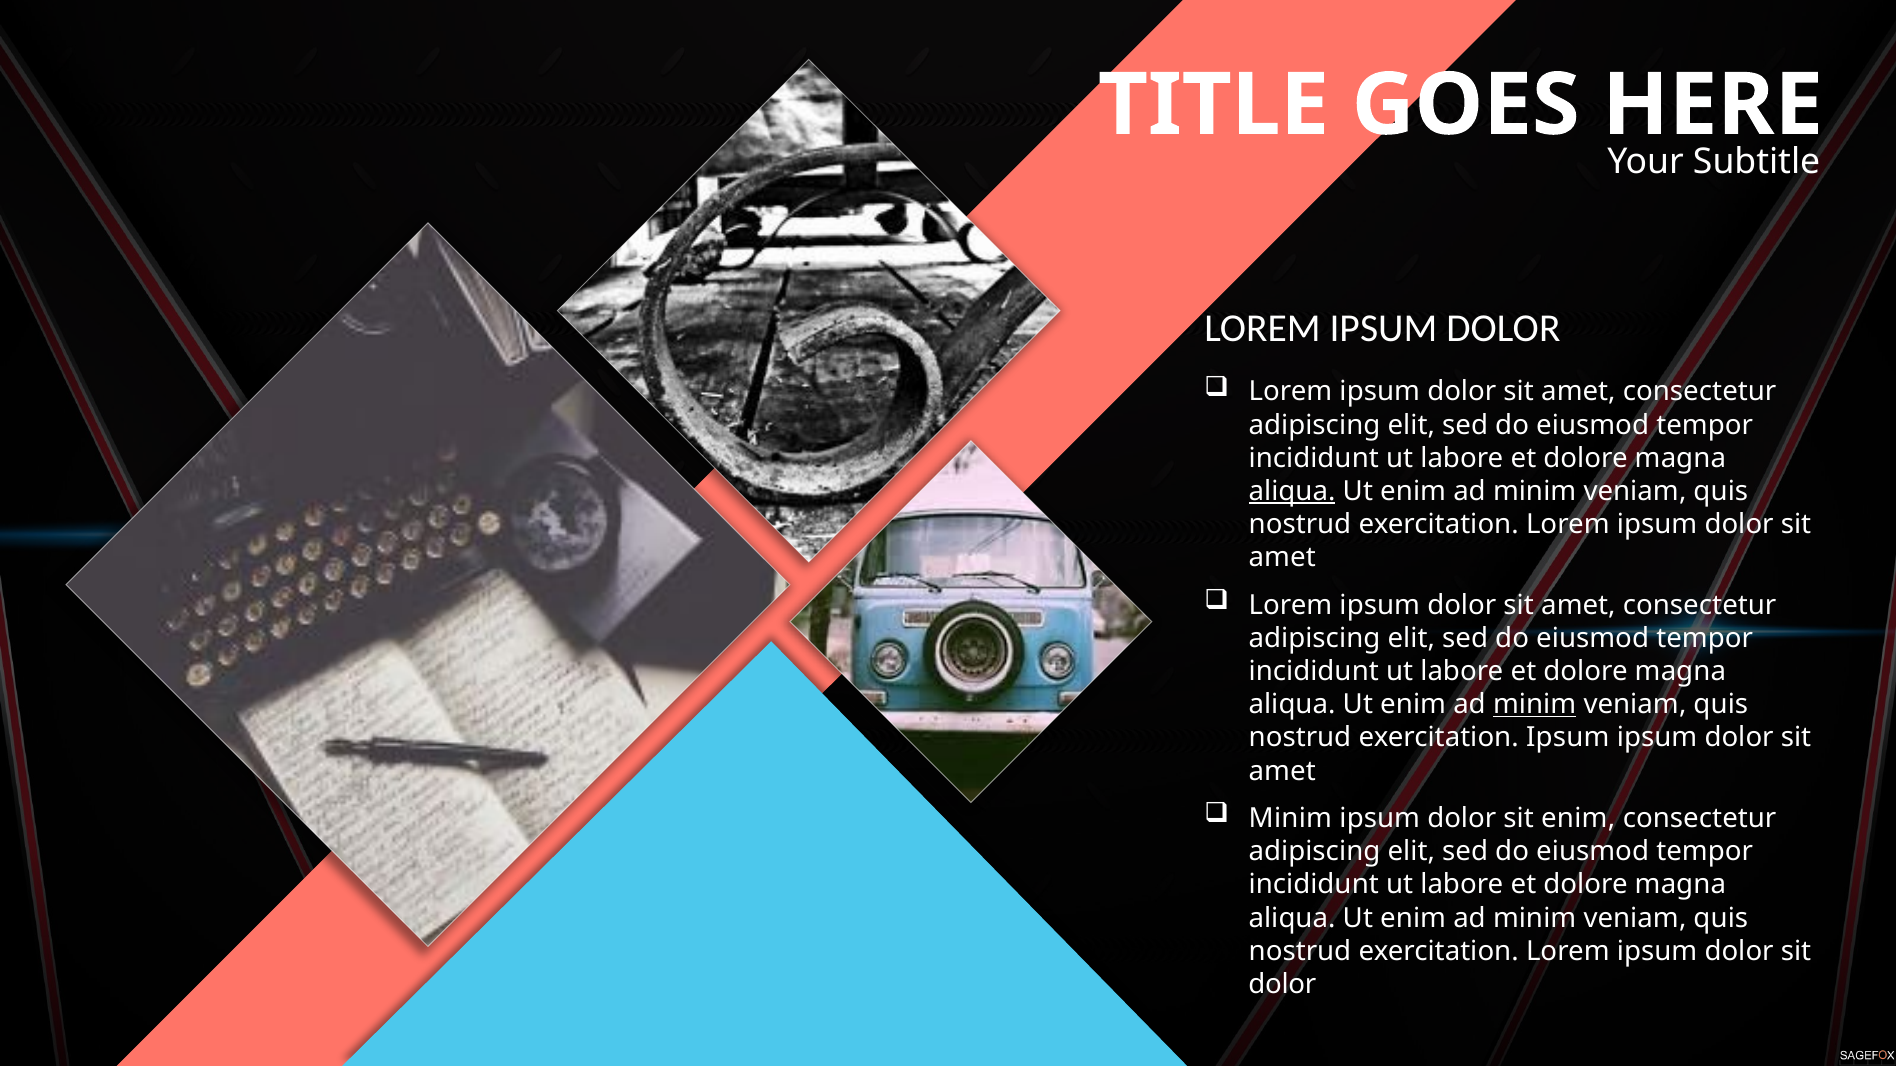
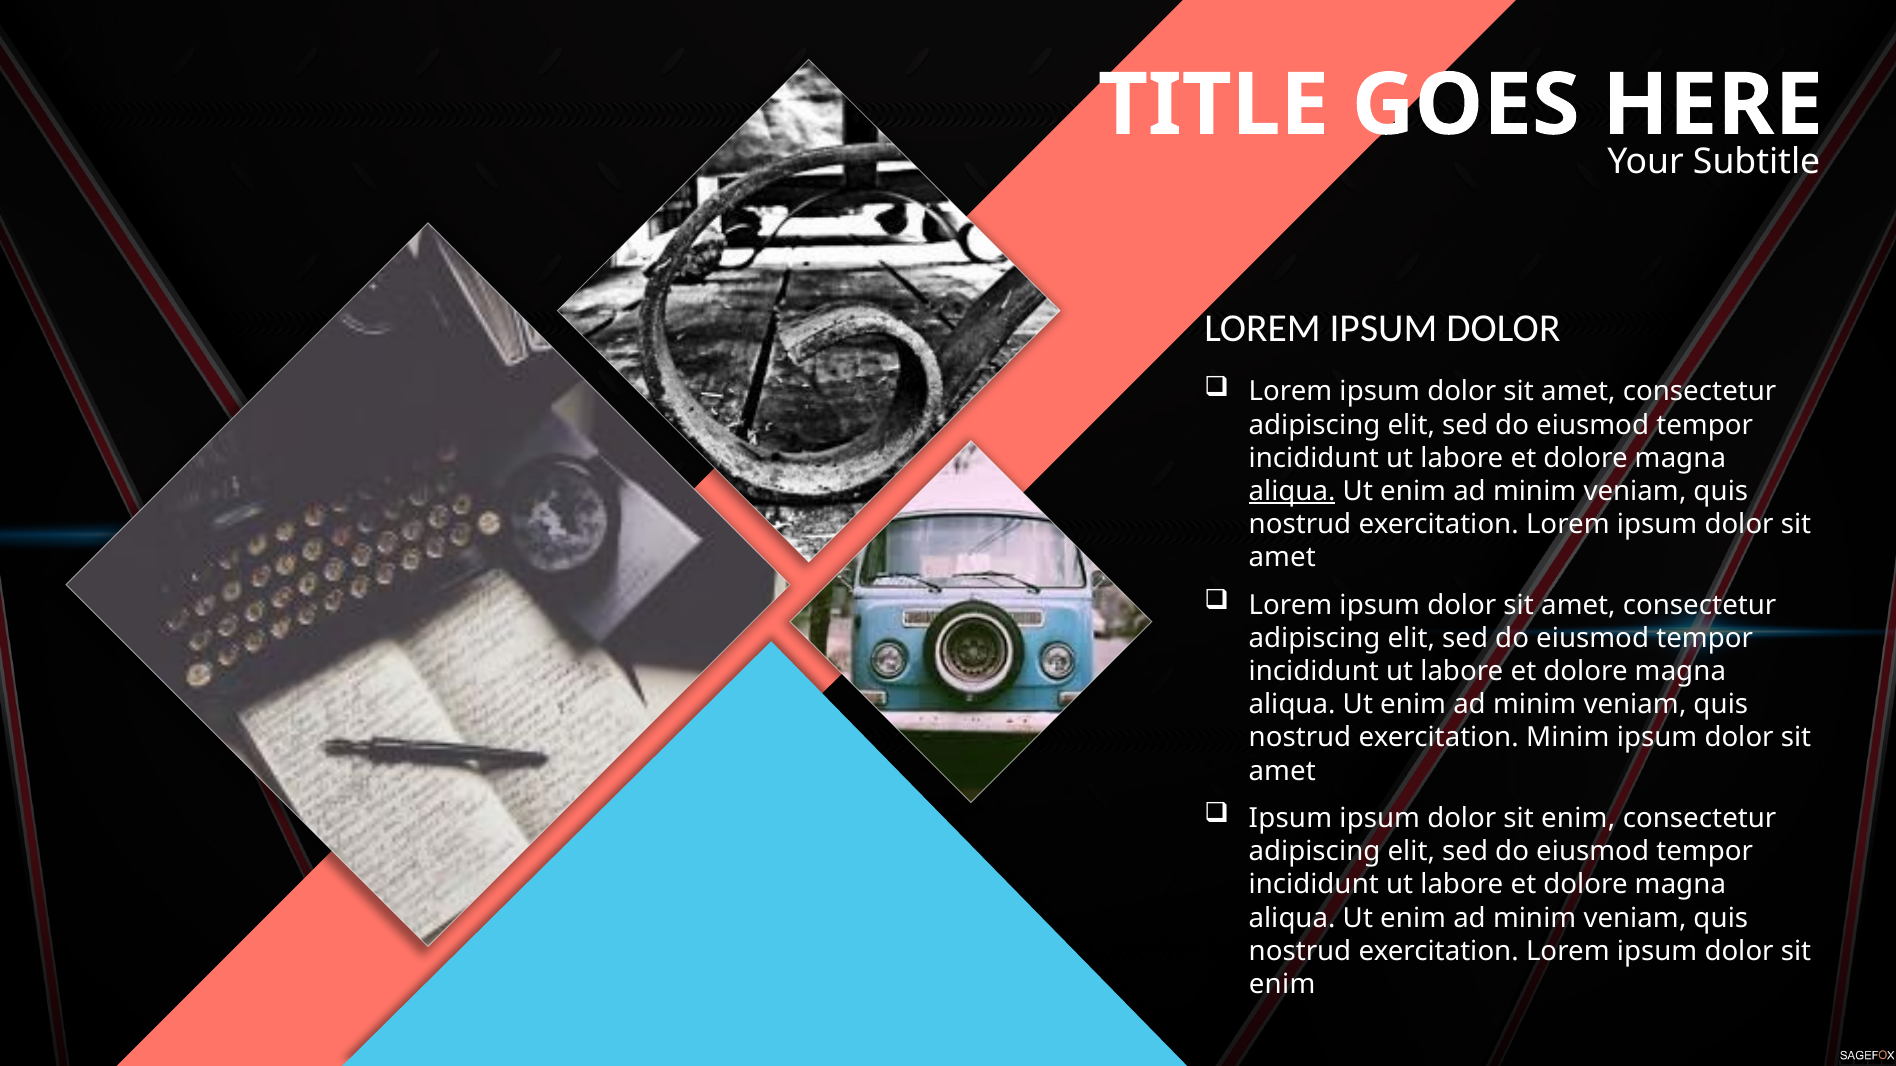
minim at (1535, 705) underline: present -> none
exercitation Ipsum: Ipsum -> Minim
Minim at (1290, 819): Minim -> Ipsum
dolor at (1282, 985): dolor -> enim
